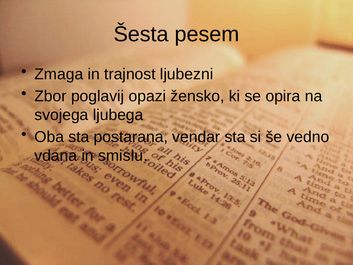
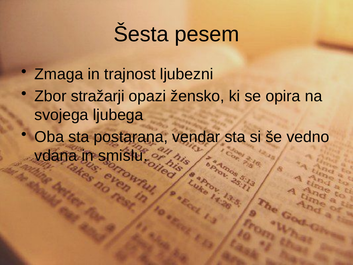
poglavij: poglavij -> stražarji
